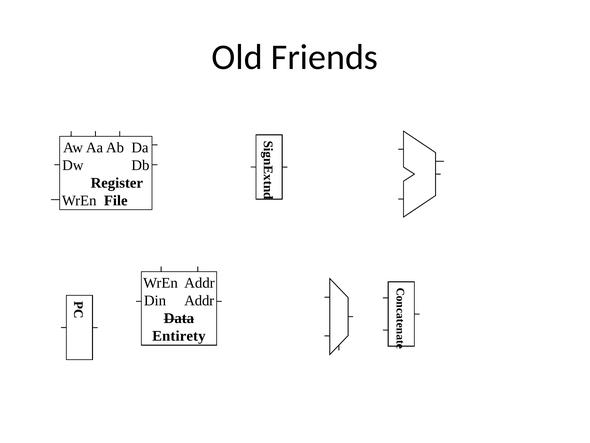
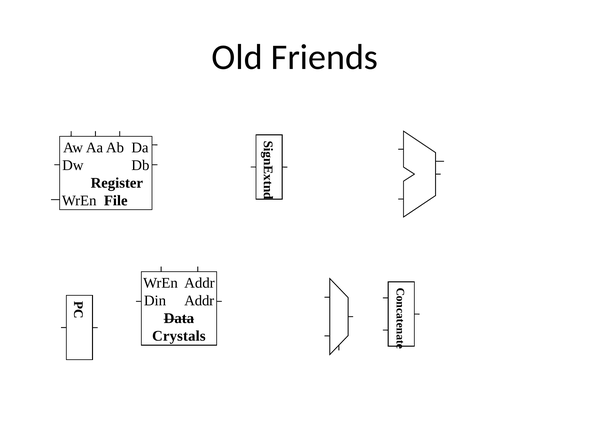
Entirety: Entirety -> Crystals
